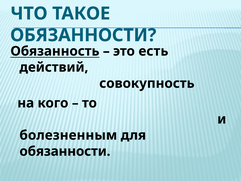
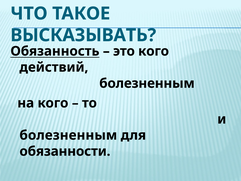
ОБЯЗАННОСТИ at (83, 35): ОБЯЗАННОСТИ -> ВЫСКАЗЫВАТЬ
это есть: есть -> кого
совокупность at (147, 83): совокупность -> болезненным
